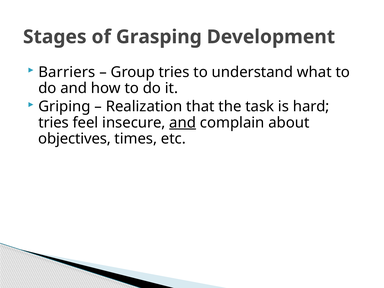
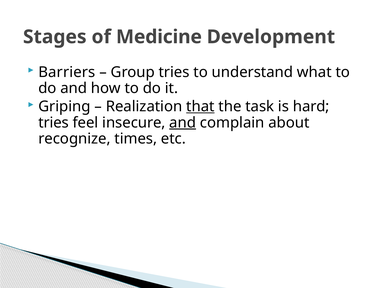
Grasping: Grasping -> Medicine
that underline: none -> present
objectives: objectives -> recognize
